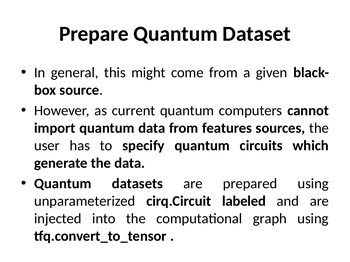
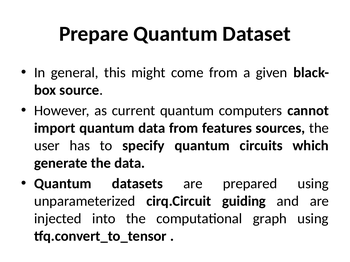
labeled: labeled -> guiding
